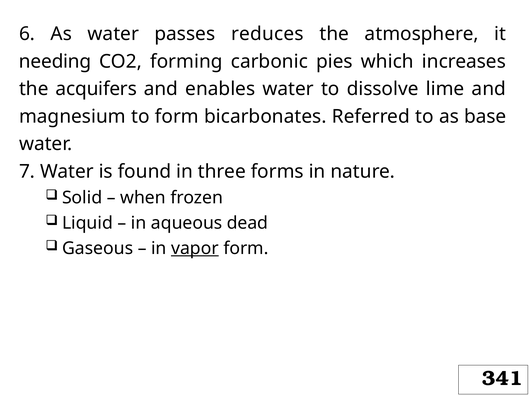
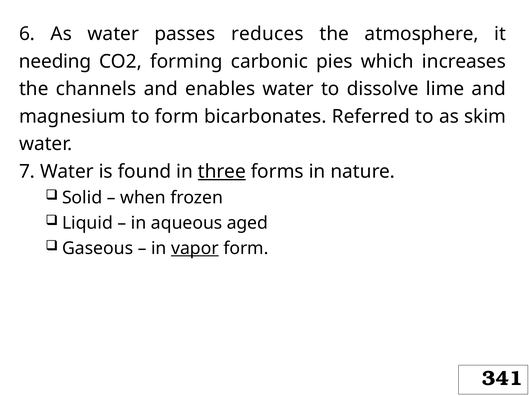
acquifers: acquifers -> channels
base: base -> skim
three underline: none -> present
dead: dead -> aged
